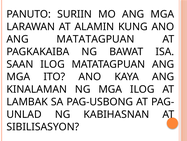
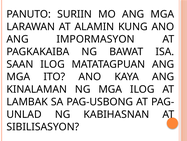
ANG MATATAGPUAN: MATATAGPUAN -> IMPORMASYON
